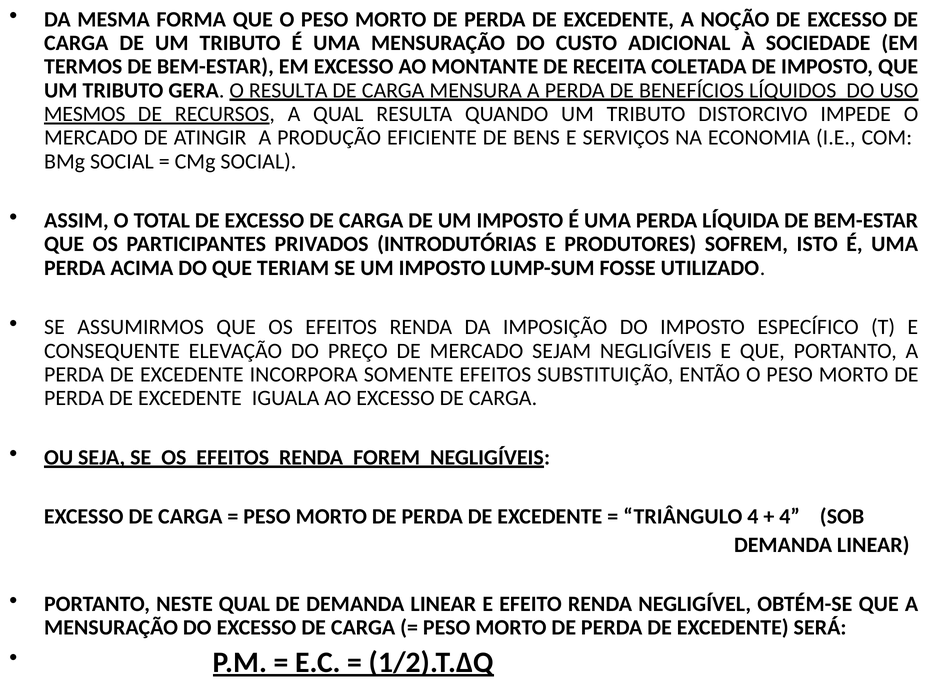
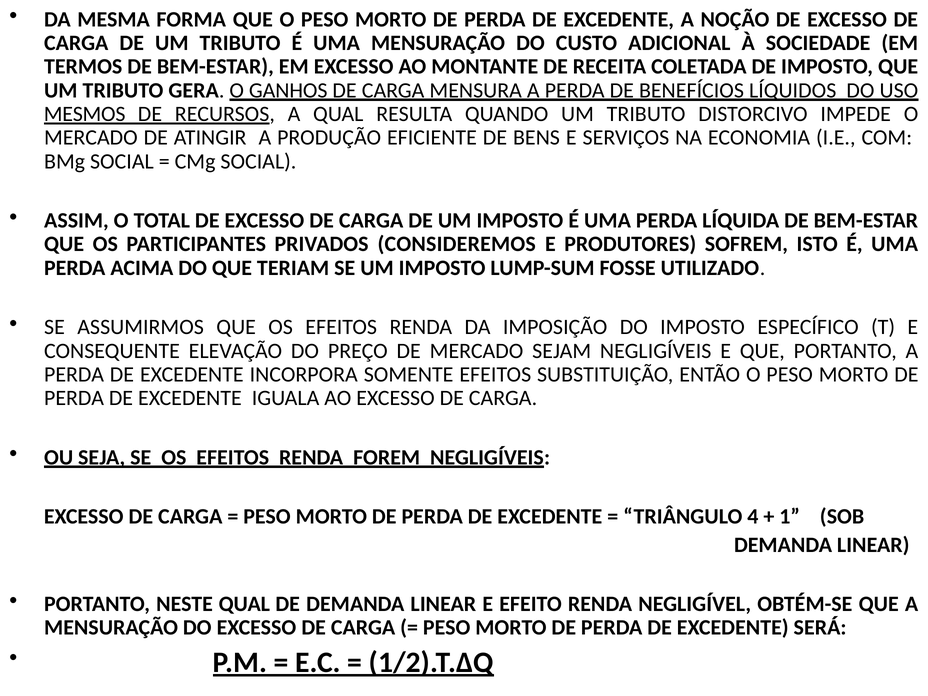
O RESULTA: RESULTA -> GANHOS
INTRODUTÓRIAS: INTRODUTÓRIAS -> CONSIDEREMOS
4 at (790, 517): 4 -> 1
